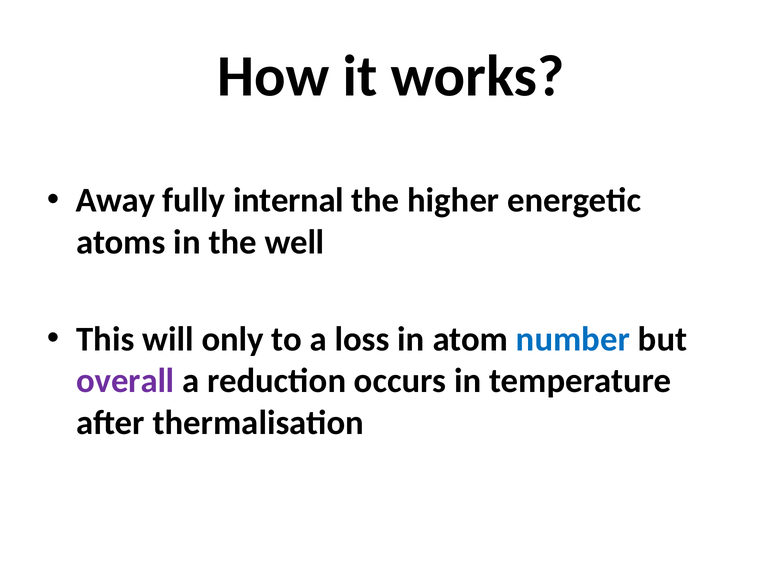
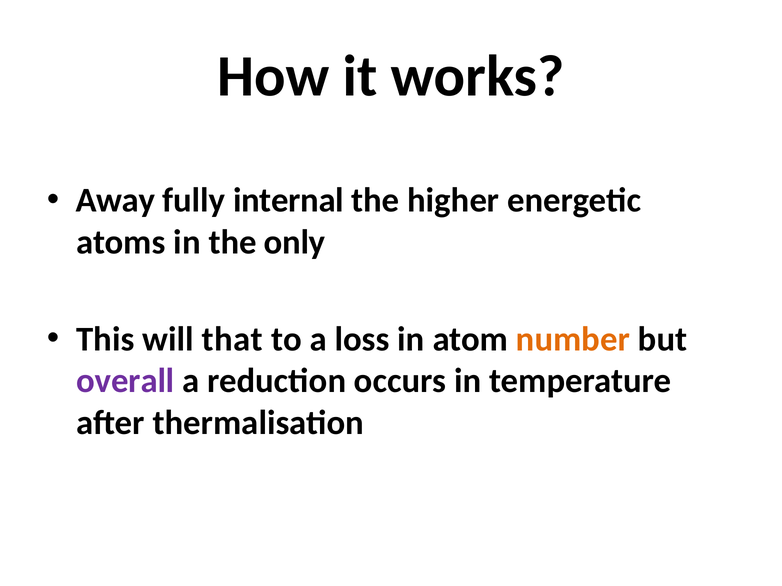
well: well -> only
only: only -> that
number colour: blue -> orange
